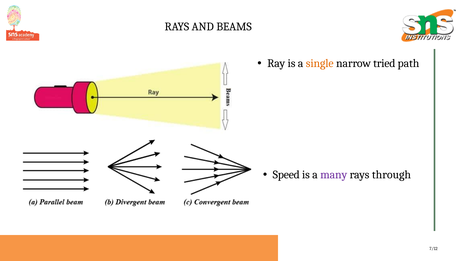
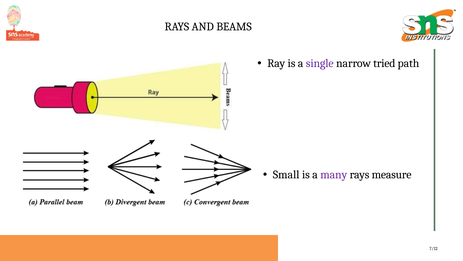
single colour: orange -> purple
Speed: Speed -> Small
through: through -> measure
